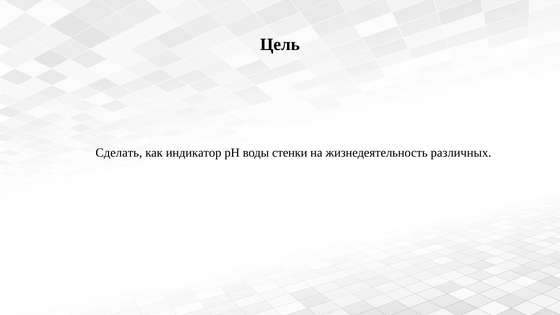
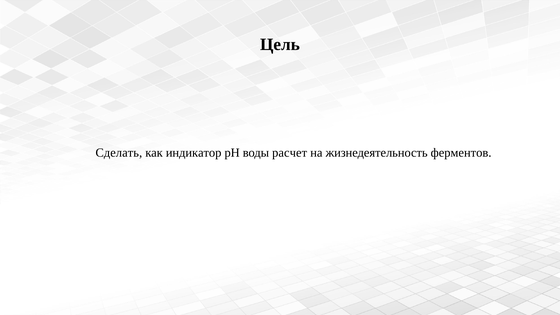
стенки: стенки -> расчет
различных: различных -> ферментов
